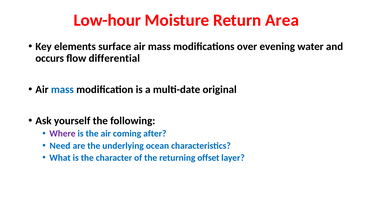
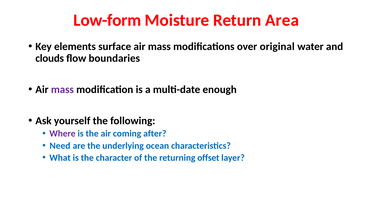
Low-hour: Low-hour -> Low-form
evening: evening -> original
occurs: occurs -> clouds
differential: differential -> boundaries
mass at (62, 89) colour: blue -> purple
original: original -> enough
